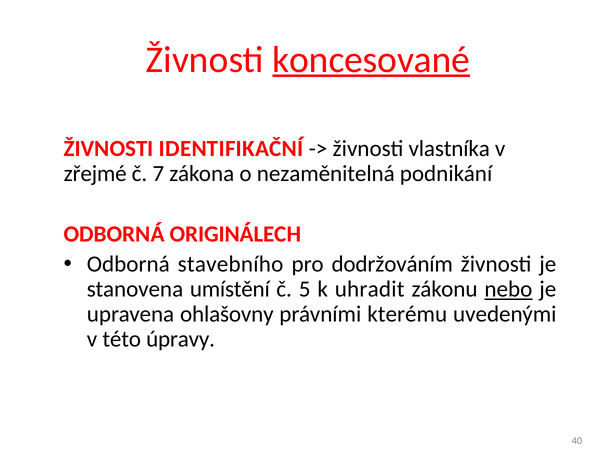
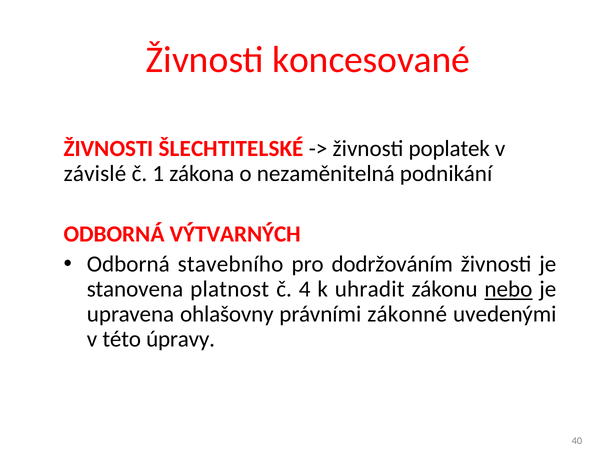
koncesované underline: present -> none
IDENTIFIKAČNÍ: IDENTIFIKAČNÍ -> ŠLECHTITELSKÉ
vlastníka: vlastníka -> poplatek
zřejmé: zřejmé -> závislé
7: 7 -> 1
ORIGINÁLECH: ORIGINÁLECH -> VÝTVARNÝCH
umístění: umístění -> platnost
5: 5 -> 4
kterému: kterému -> zákonné
